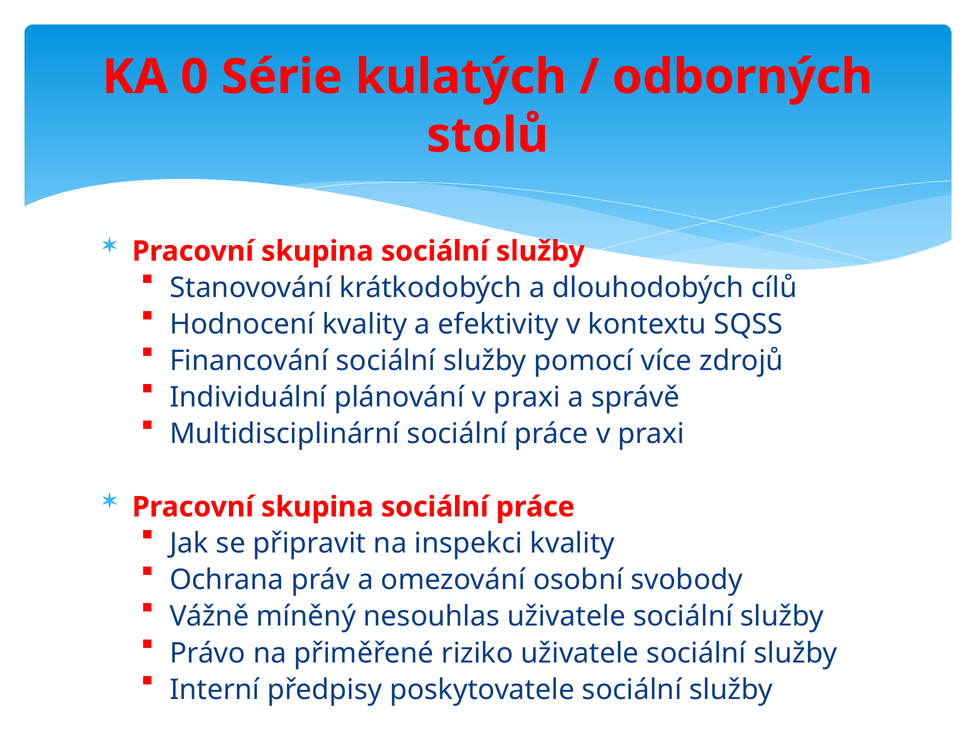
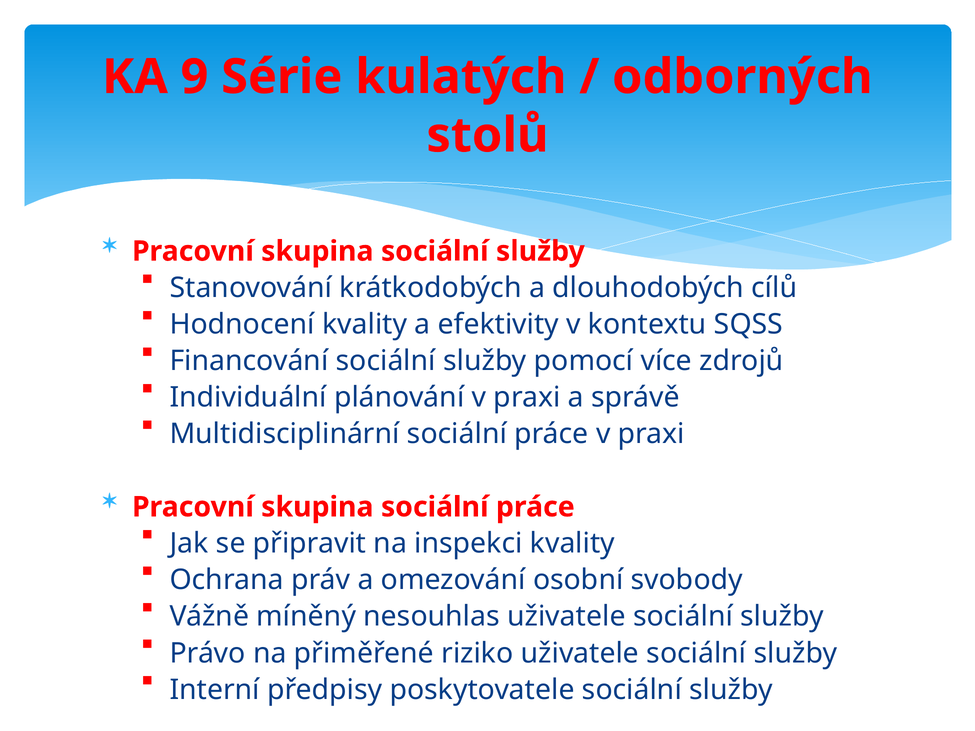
0: 0 -> 9
